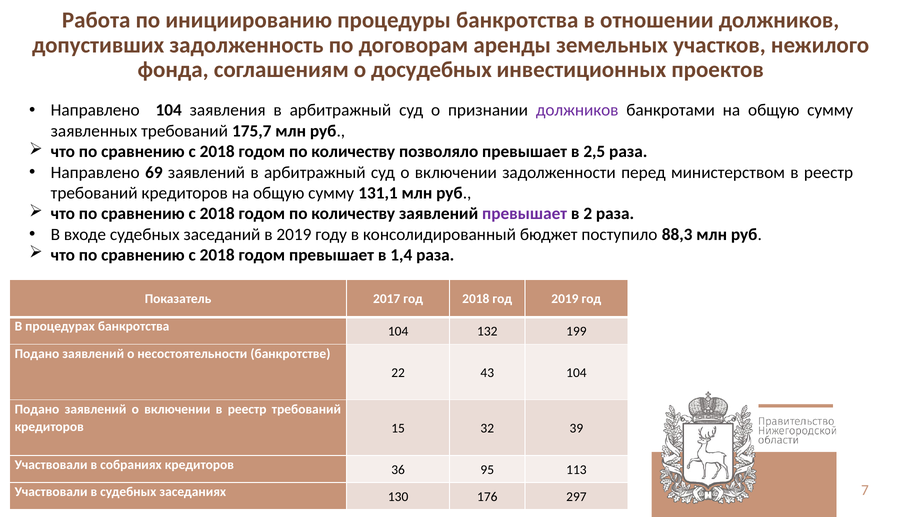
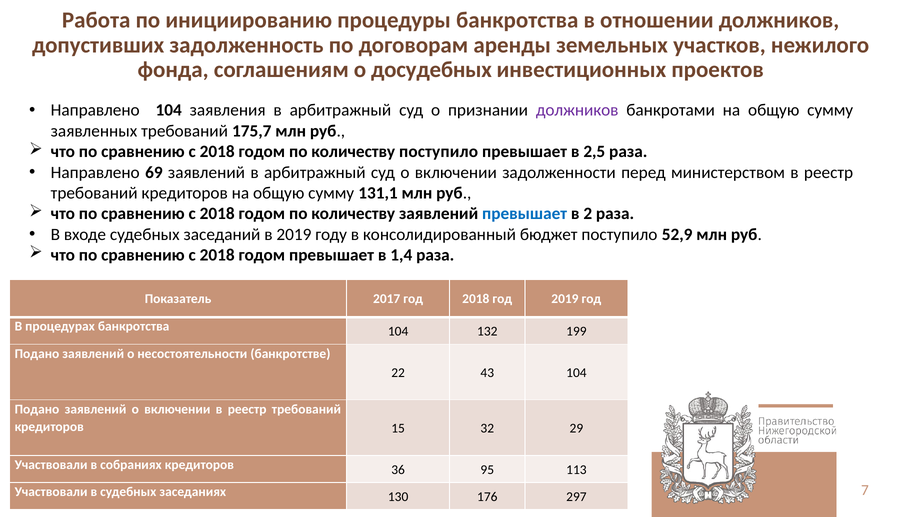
количеству позволяло: позволяло -> поступило
превышает at (525, 214) colour: purple -> blue
88,3: 88,3 -> 52,9
39: 39 -> 29
